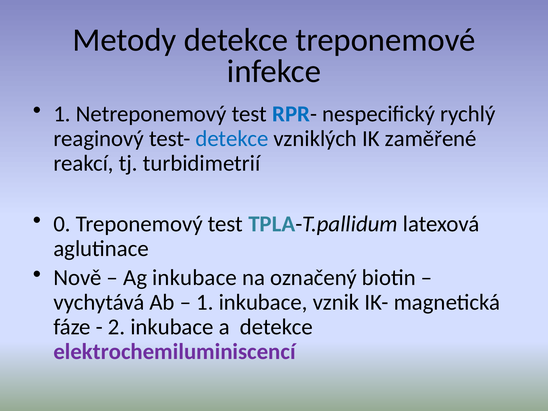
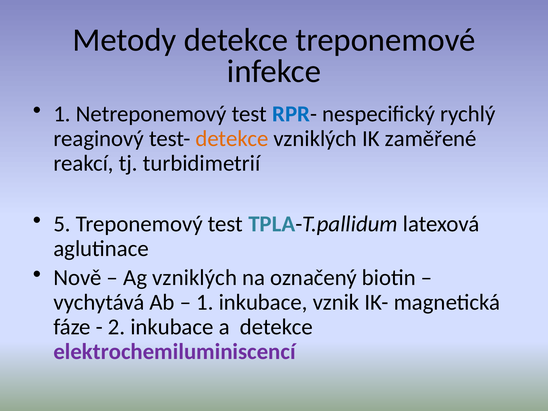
detekce at (232, 139) colour: blue -> orange
0: 0 -> 5
Ag inkubace: inkubace -> vzniklých
